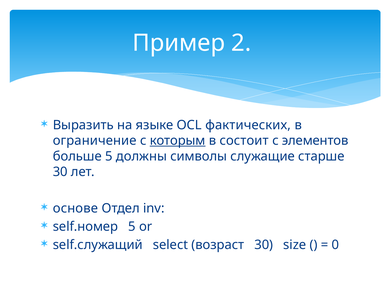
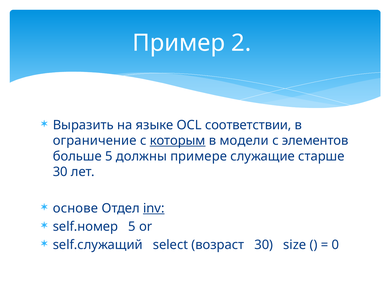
фактических: фактических -> соответствии
состоит: состоит -> модели
символы: символы -> примере
inv underline: none -> present
